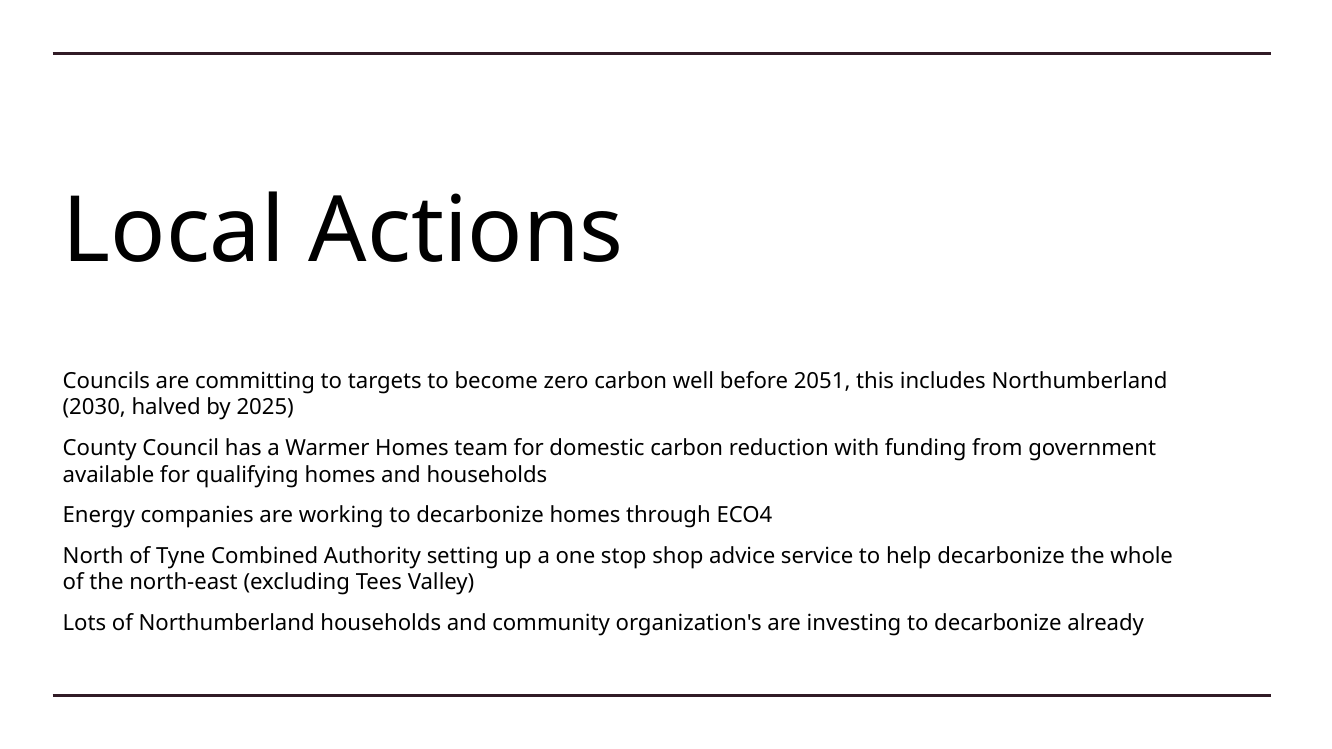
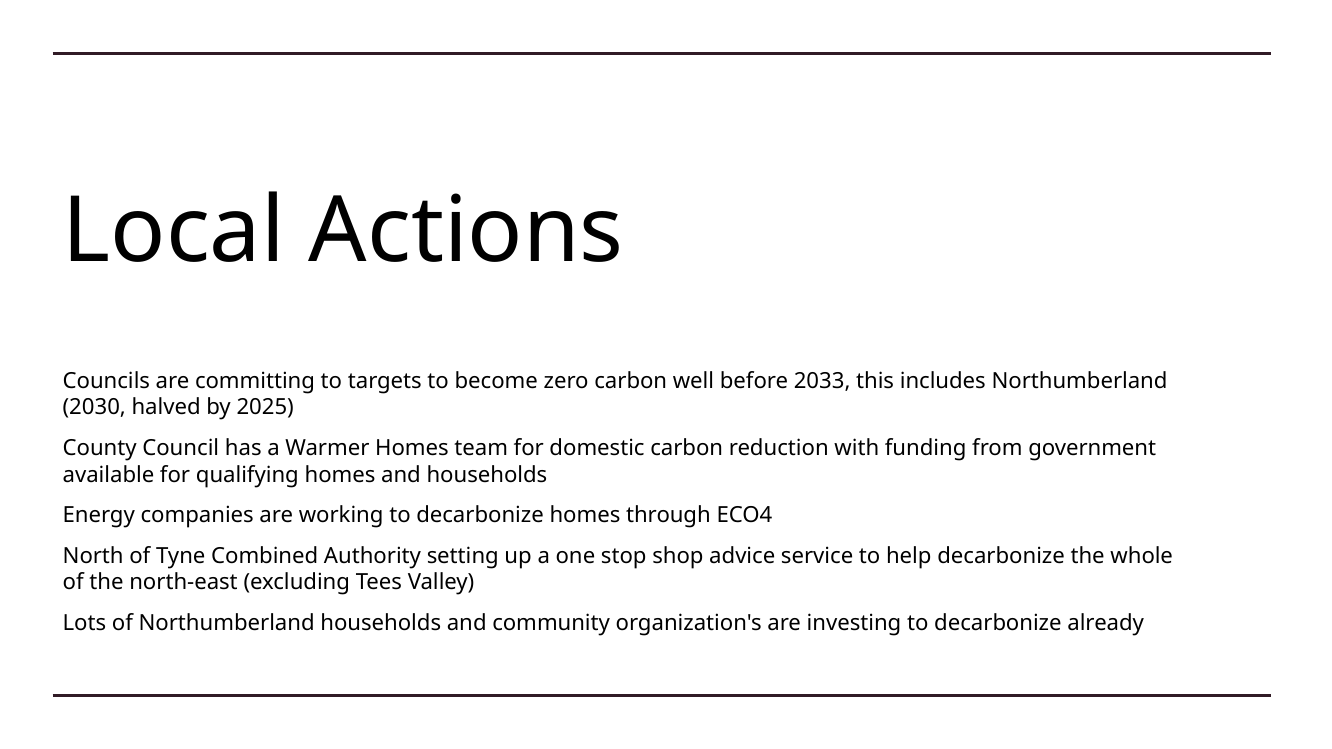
2051: 2051 -> 2033
